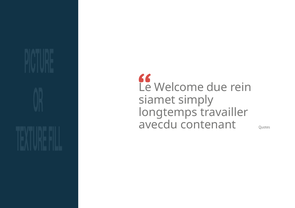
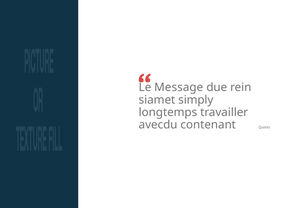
Welcome: Welcome -> Message
